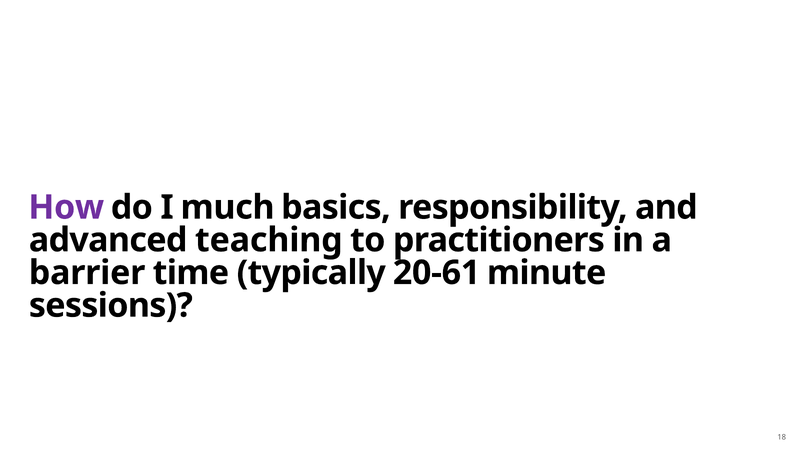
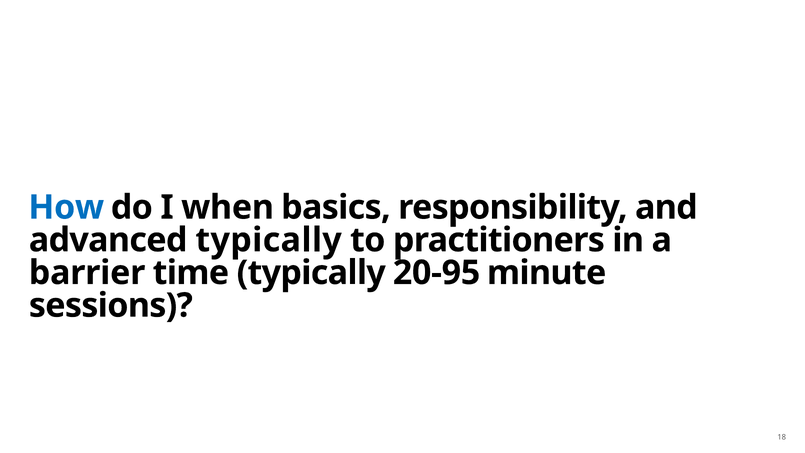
How colour: purple -> blue
much: much -> when
advanced teaching: teaching -> typically
20-61: 20-61 -> 20-95
